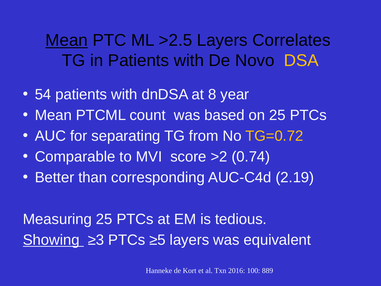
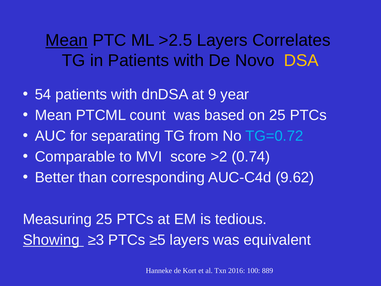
8: 8 -> 9
TG=0.72 colour: yellow -> light blue
2.19: 2.19 -> 9.62
